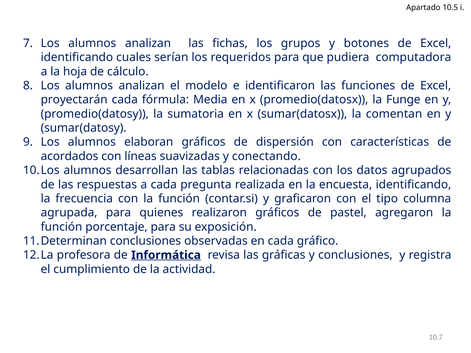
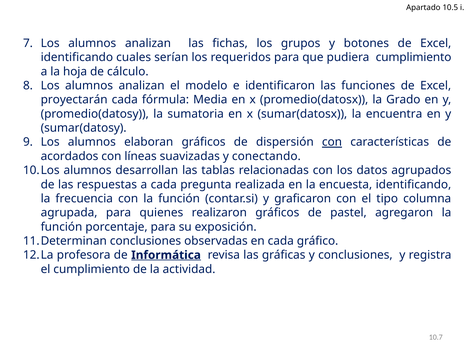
pudiera computadora: computadora -> cumplimiento
Funge: Funge -> Grado
comentan: comentan -> encuentra
con at (332, 142) underline: none -> present
